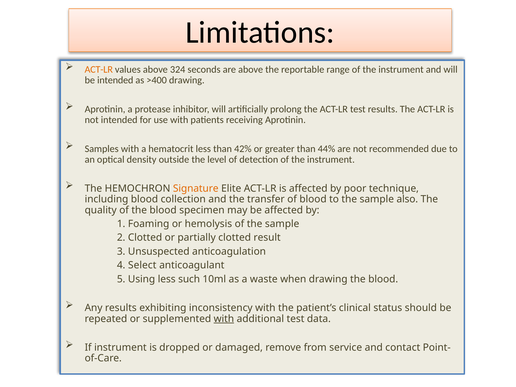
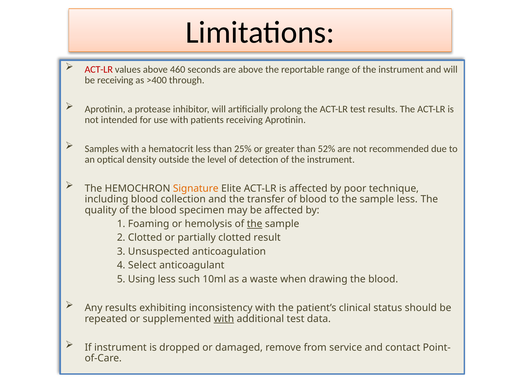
ACT-LR at (99, 69) colour: orange -> red
324: 324 -> 460
be intended: intended -> receiving
>400 drawing: drawing -> through
42%: 42% -> 25%
44%: 44% -> 52%
sample also: also -> less
the at (255, 224) underline: none -> present
